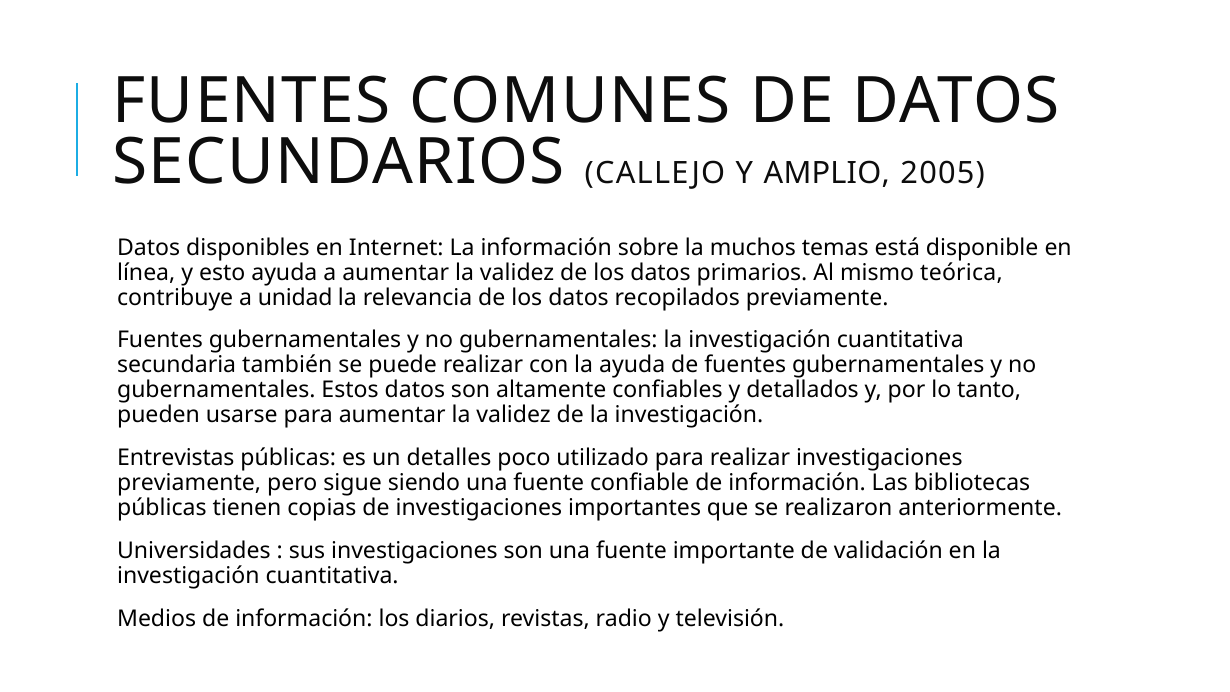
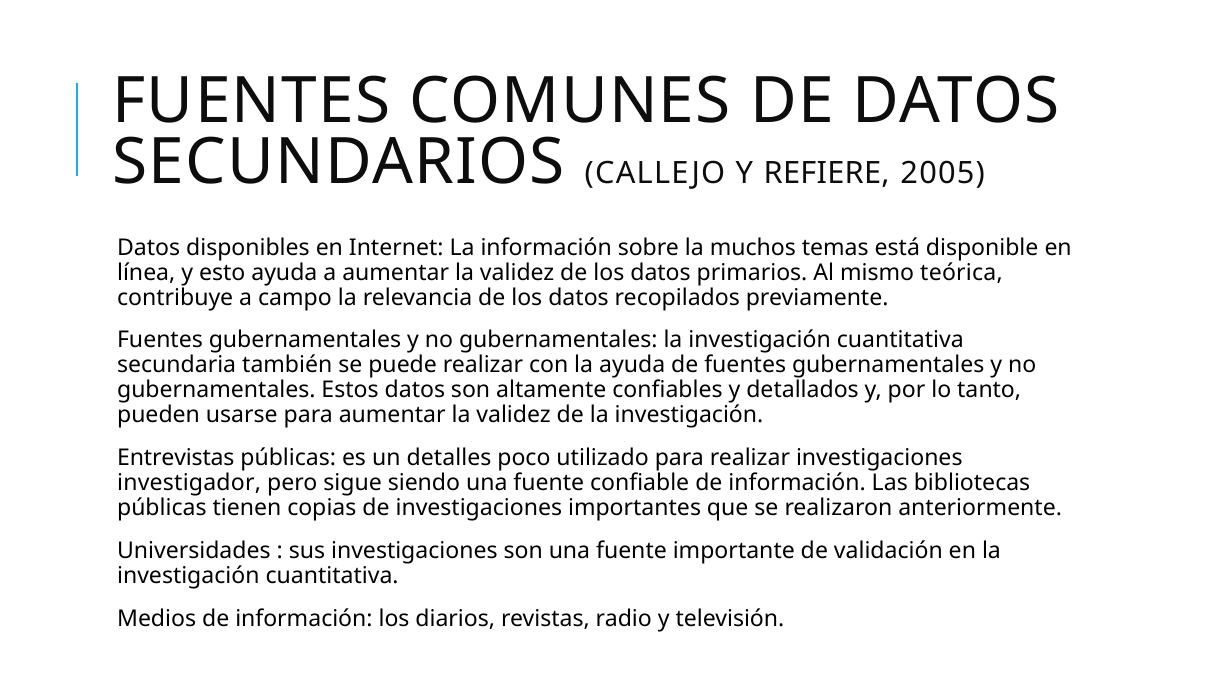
AMPLIO: AMPLIO -> REFIERE
unidad: unidad -> campo
previamente at (189, 483): previamente -> investigador
